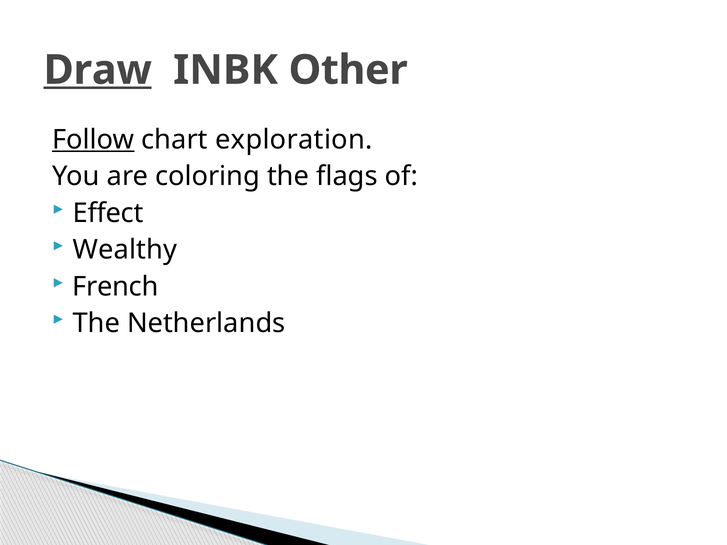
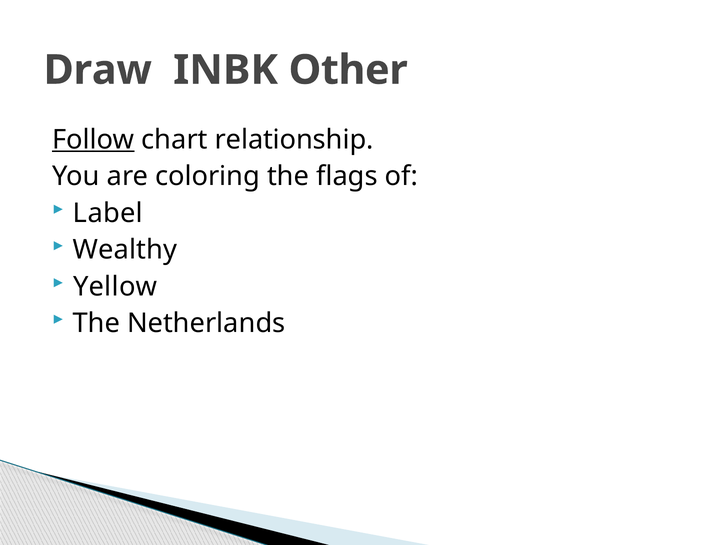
Draw underline: present -> none
exploration: exploration -> relationship
Effect: Effect -> Label
French: French -> Yellow
